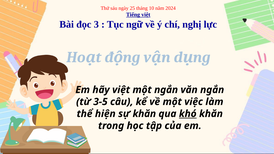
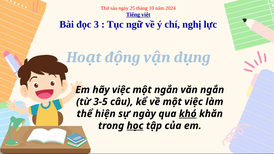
hãy việt: việt -> việc
sự khăn: khăn -> ngày
học underline: none -> present
